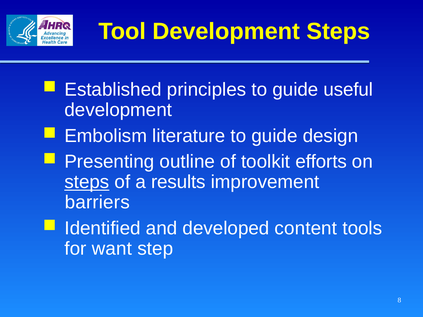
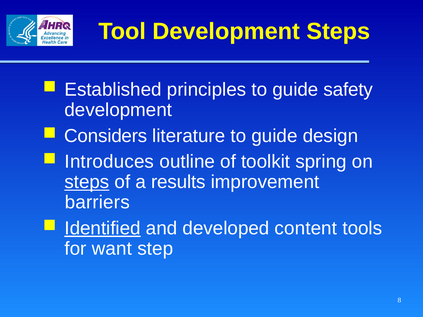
useful: useful -> safety
Embolism: Embolism -> Considers
Presenting: Presenting -> Introduces
efforts: efforts -> spring
Identified underline: none -> present
